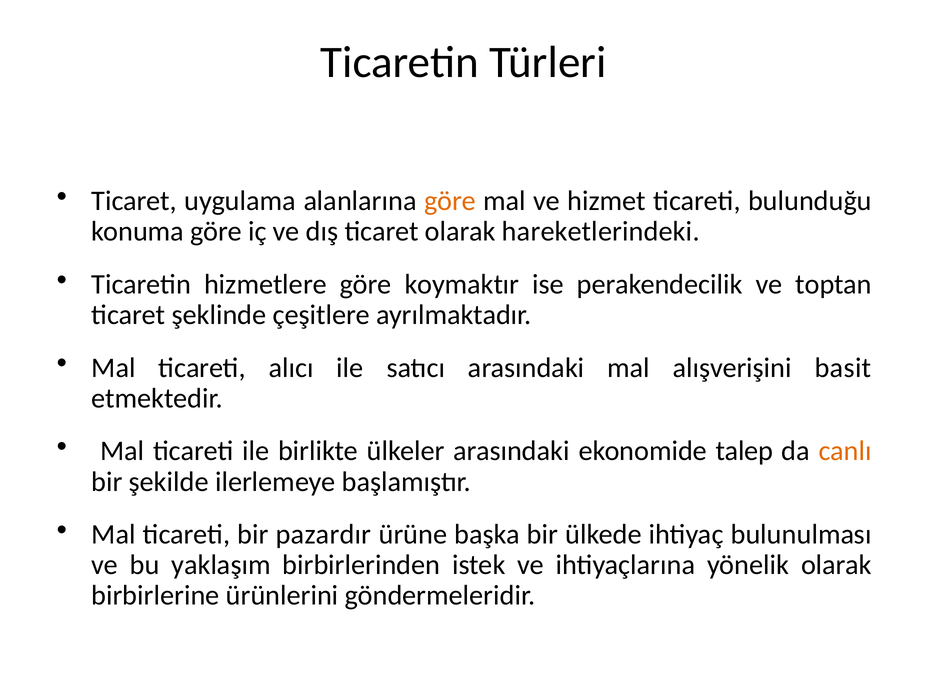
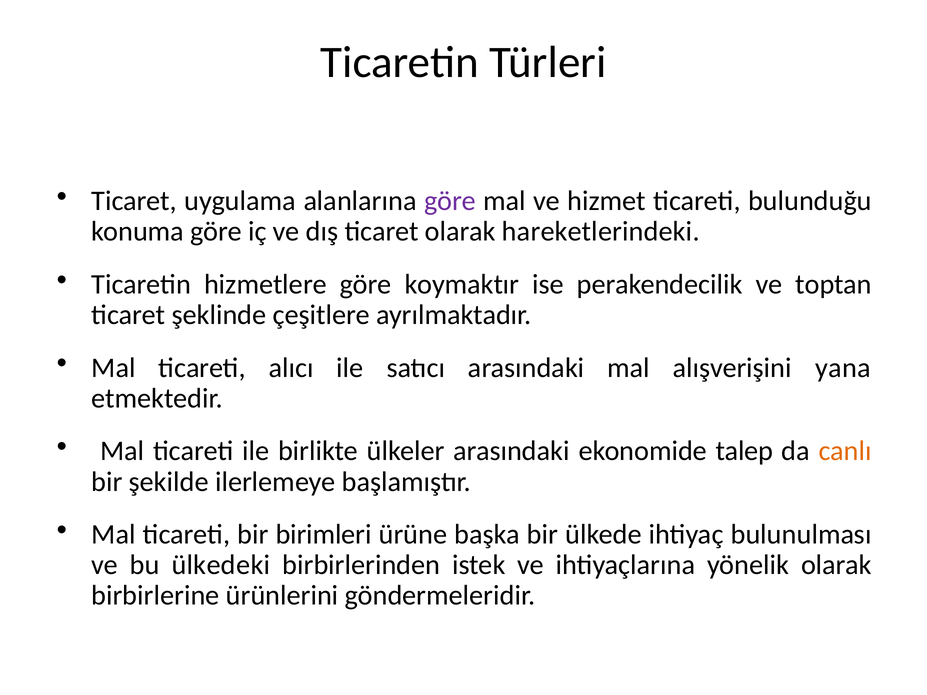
göre at (450, 201) colour: orange -> purple
basit: basit -> yana
pazardır: pazardır -> birimleri
yaklaşım: yaklaşım -> ülkedeki
